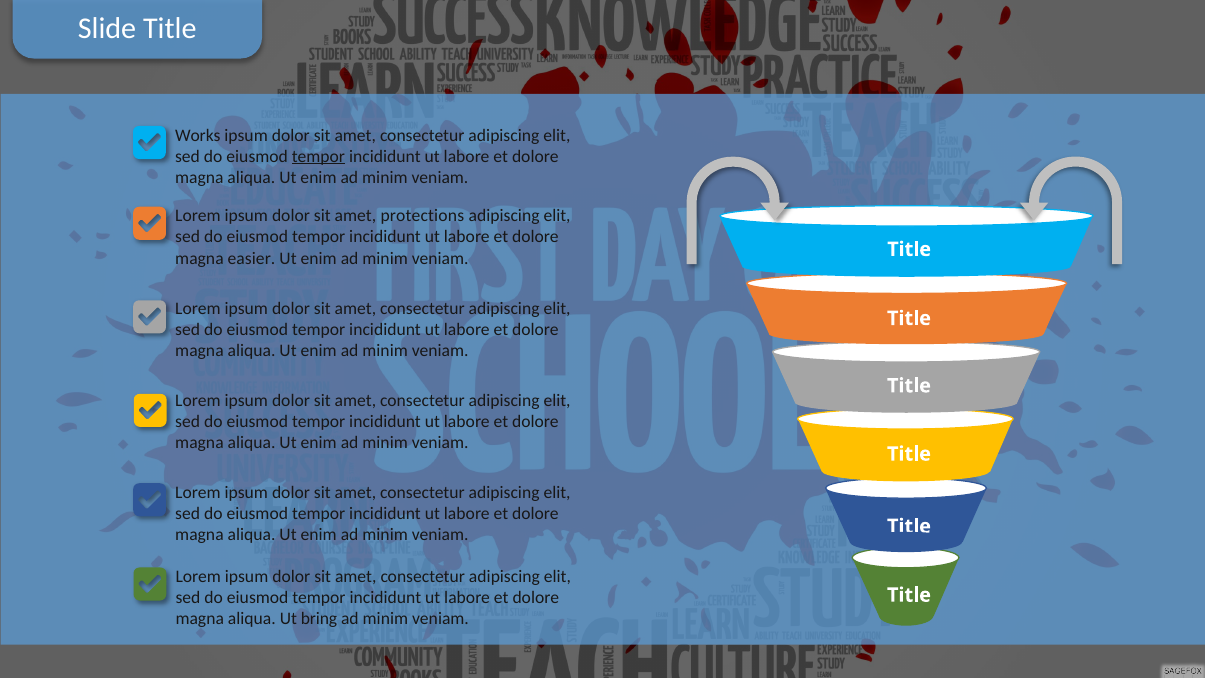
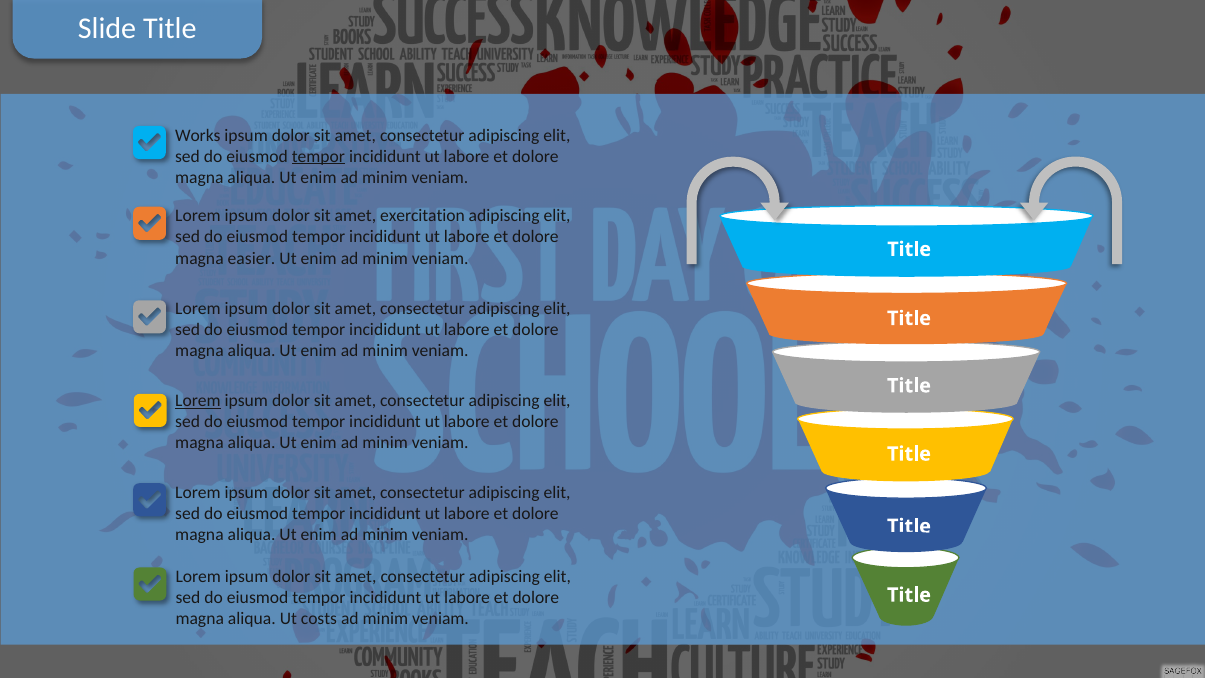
protections: protections -> exercitation
Lorem at (198, 400) underline: none -> present
bring: bring -> costs
